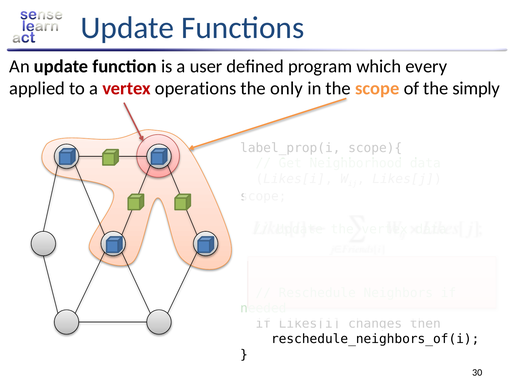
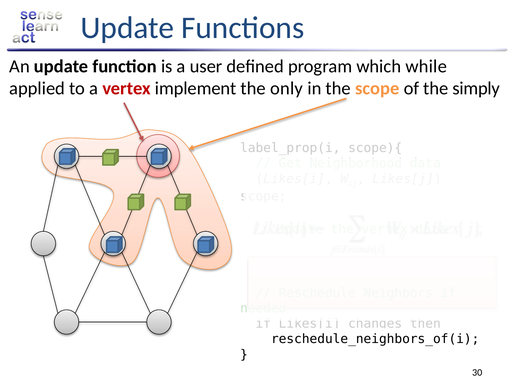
every: every -> while
operations: operations -> implement
